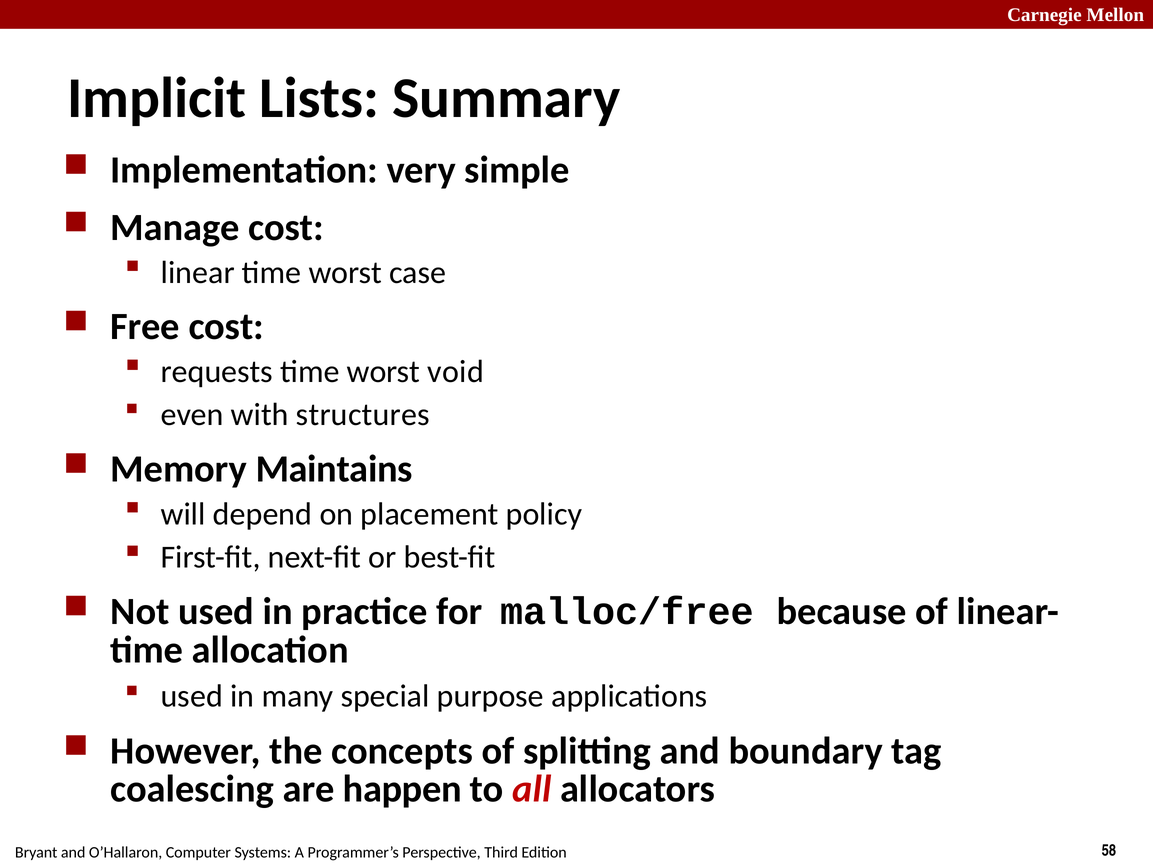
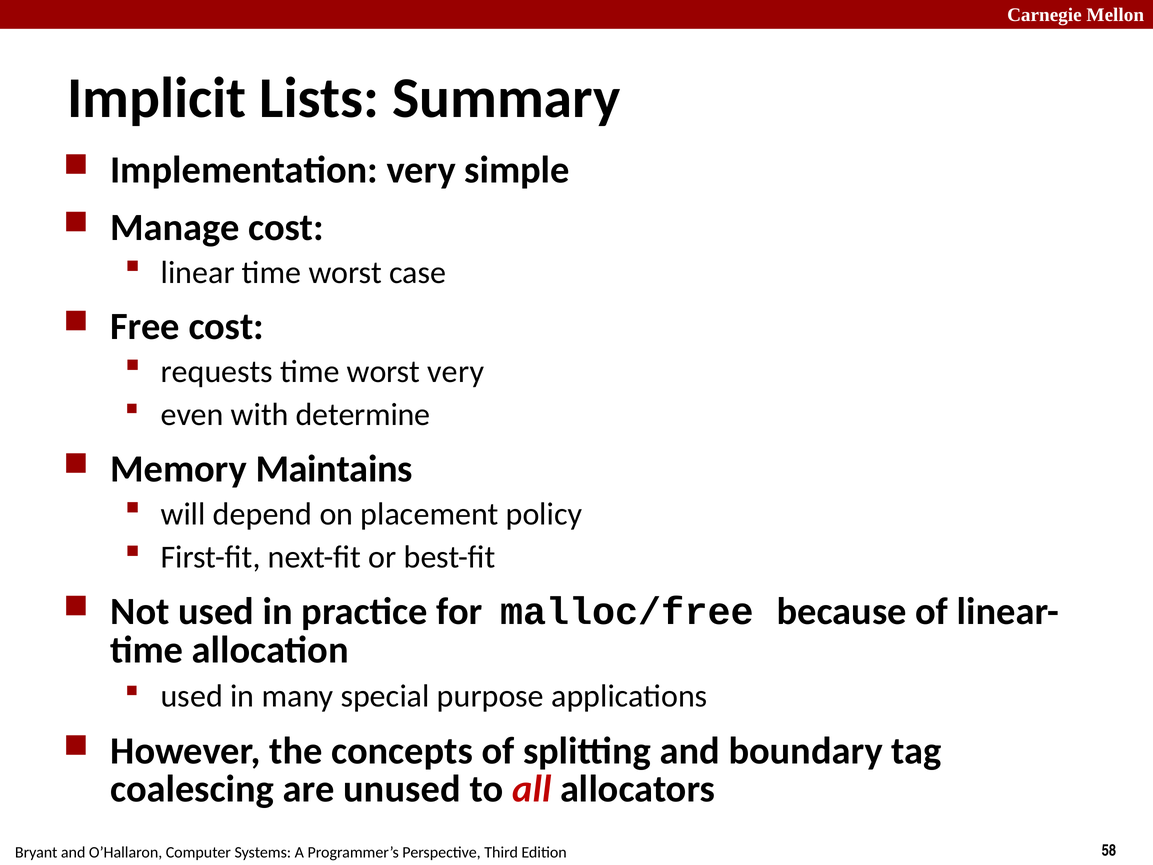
worst void: void -> very
structures: structures -> determine
happen: happen -> unused
